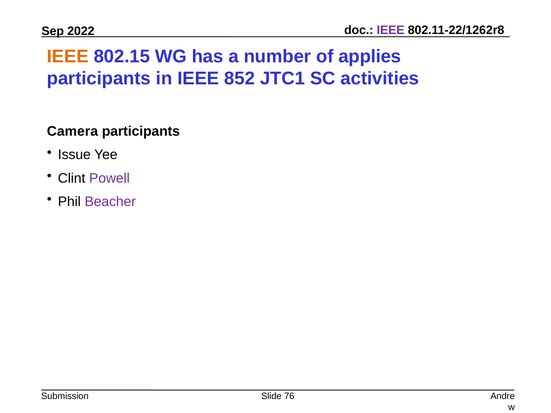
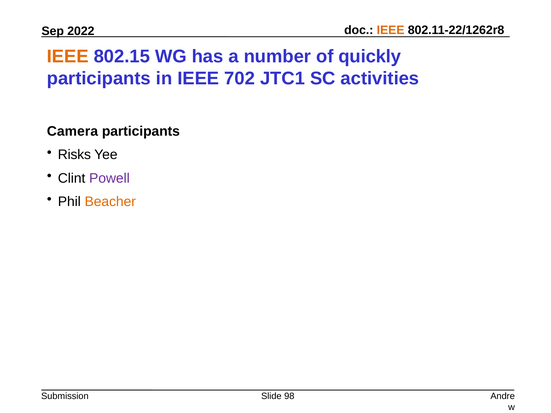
IEEE at (391, 30) colour: purple -> orange
applies: applies -> quickly
852: 852 -> 702
Issue: Issue -> Risks
Beacher colour: purple -> orange
76: 76 -> 98
